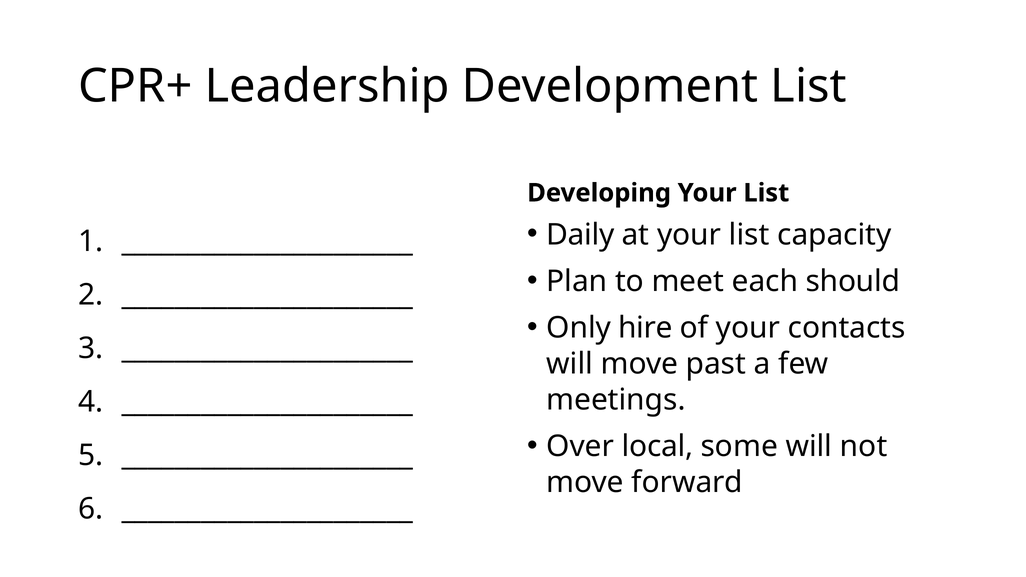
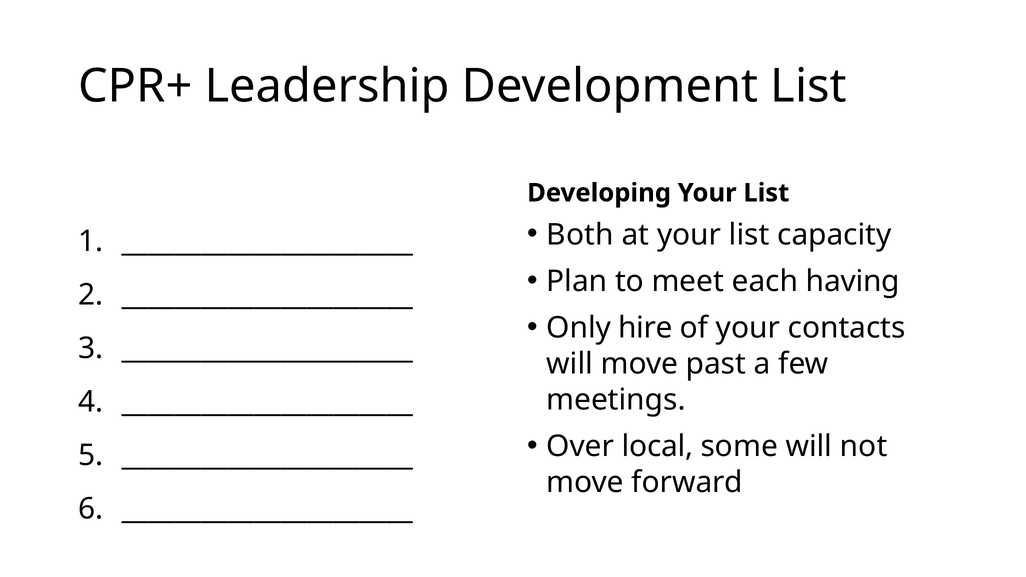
Daily: Daily -> Both
should: should -> having
